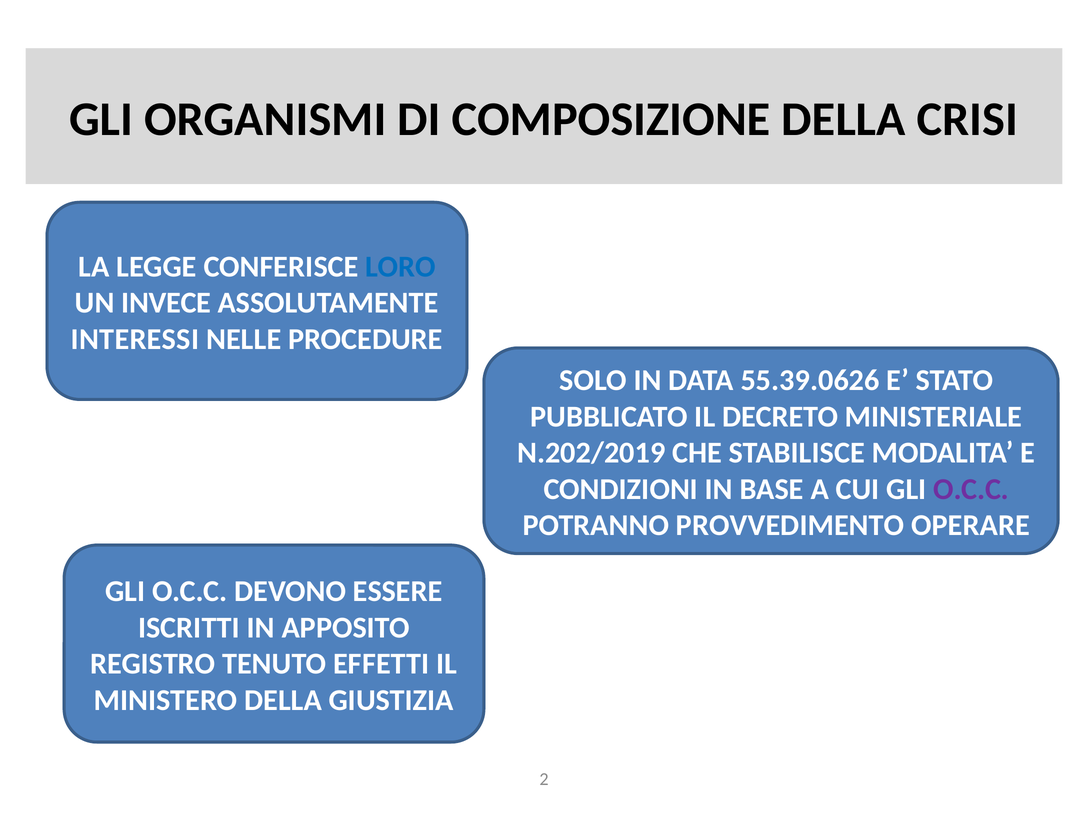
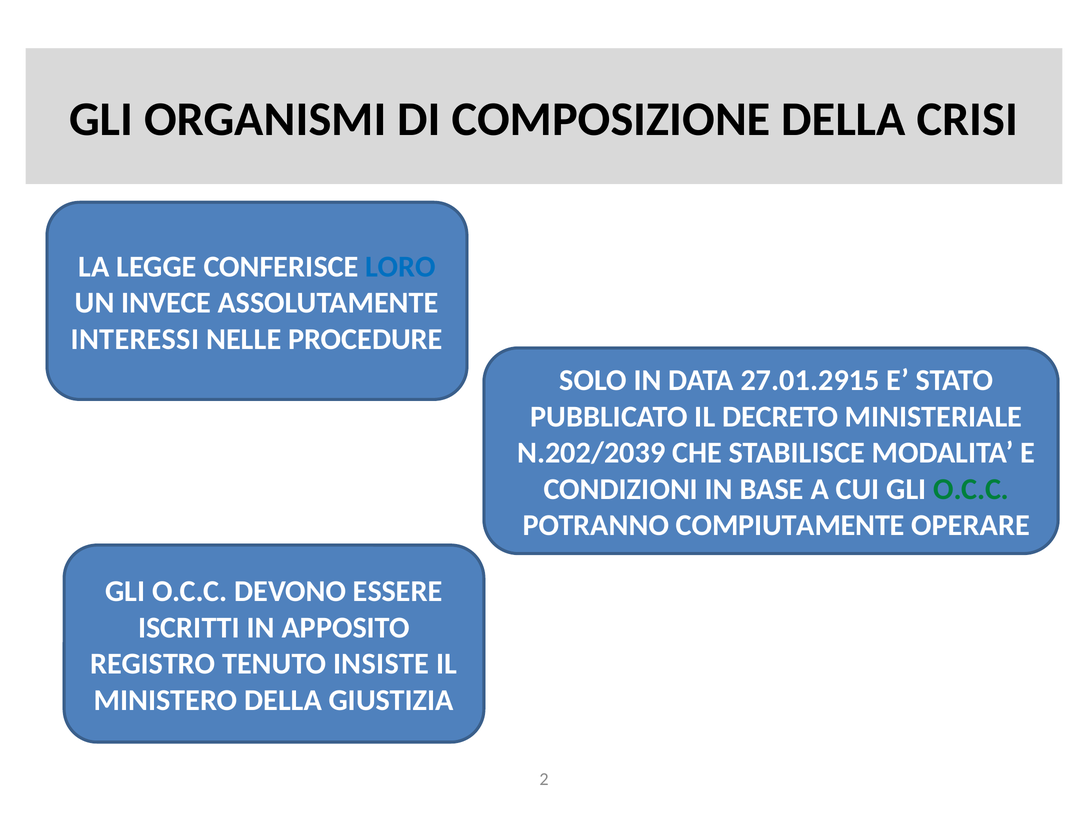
55.39.0626: 55.39.0626 -> 27.01.2915
N.202/2019: N.202/2019 -> N.202/2039
O.C.C at (971, 489) colour: purple -> green
PROVVEDIMENTO: PROVVEDIMENTO -> COMPIUTAMENTE
EFFETTI: EFFETTI -> INSISTE
